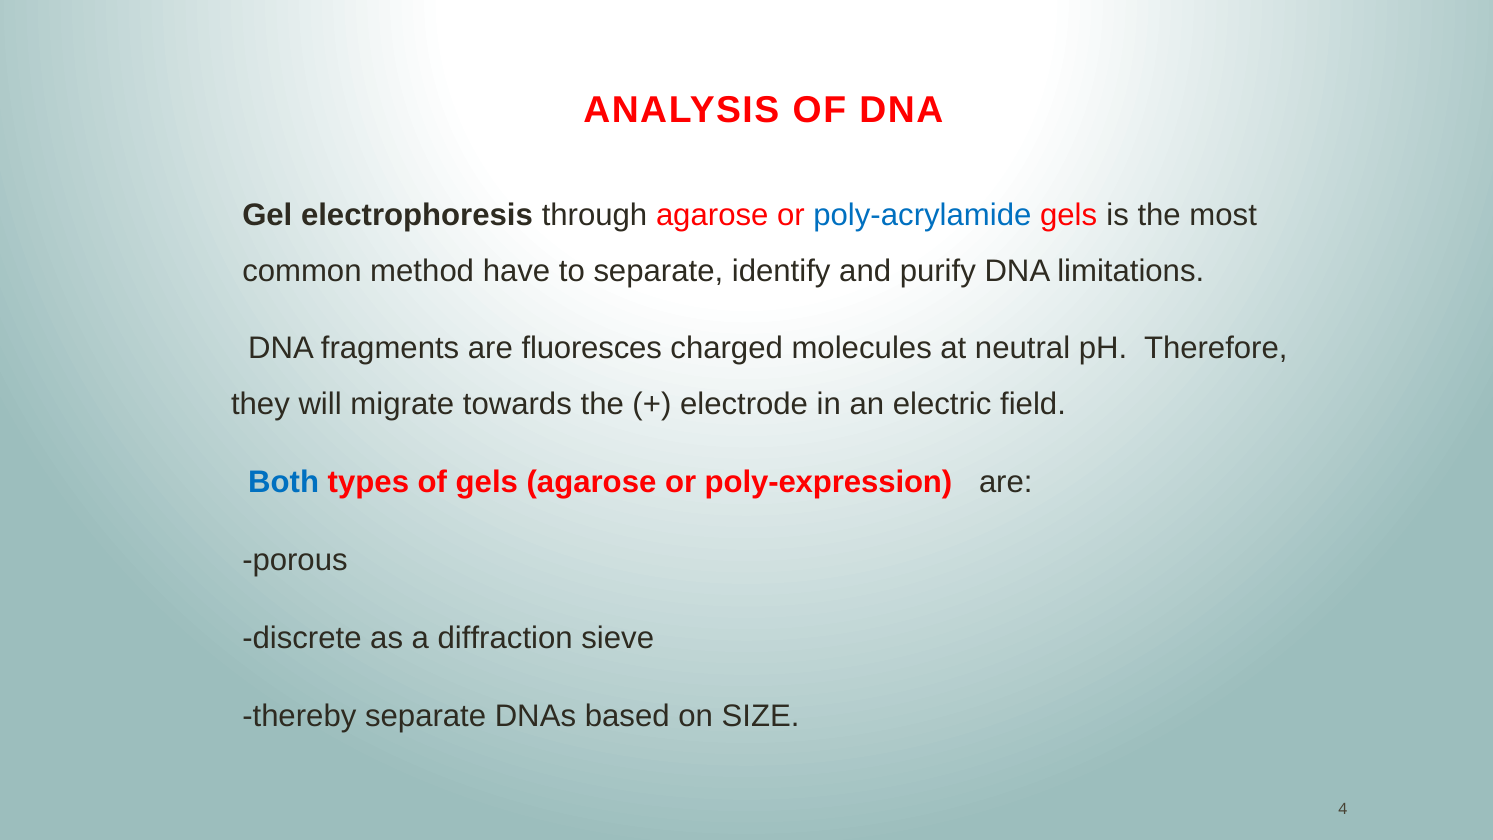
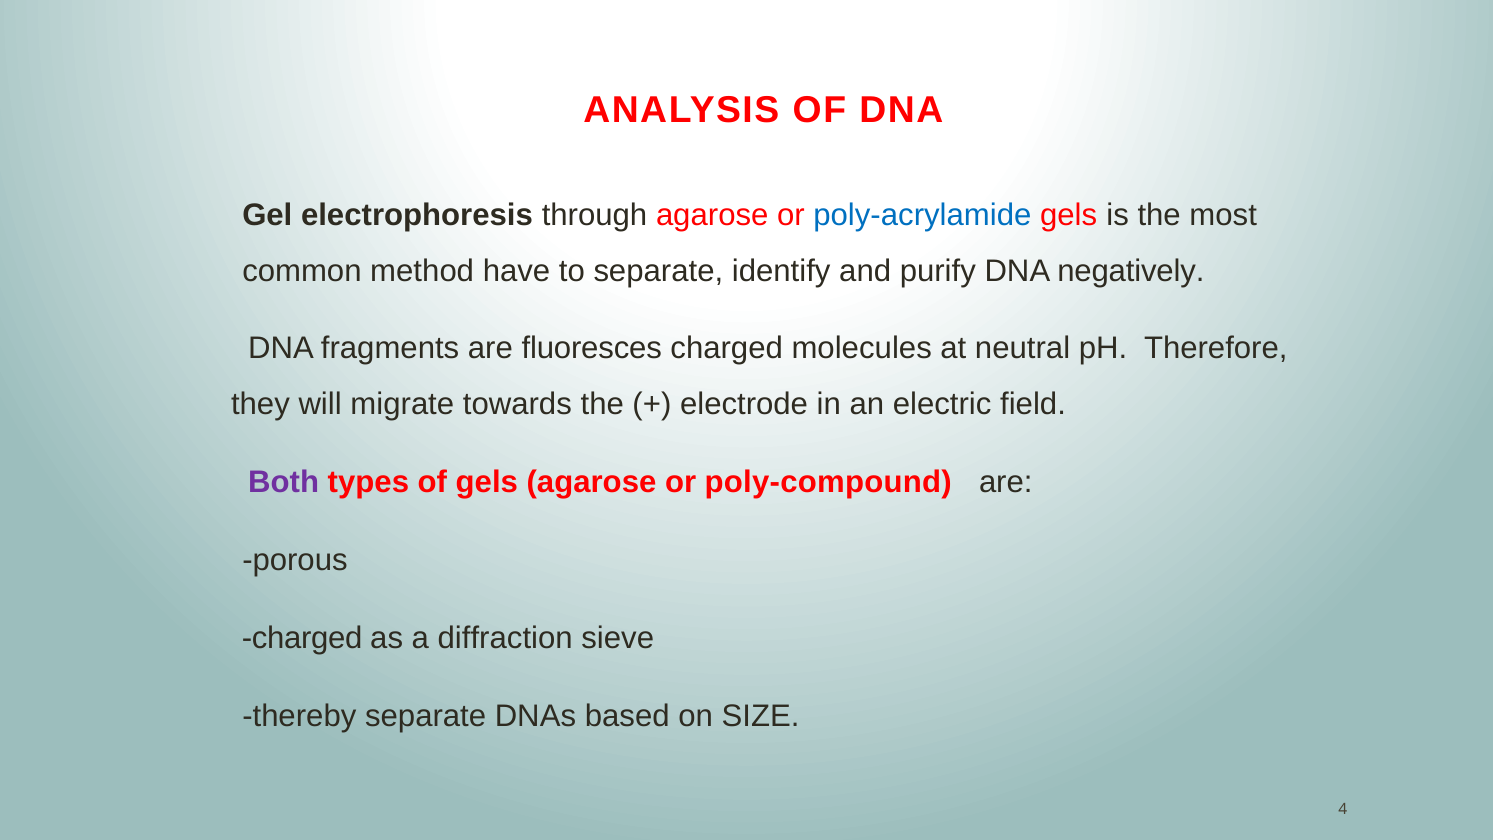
limitations: limitations -> negatively
Both colour: blue -> purple
poly-expression: poly-expression -> poly-compound
discrete at (302, 638): discrete -> charged
